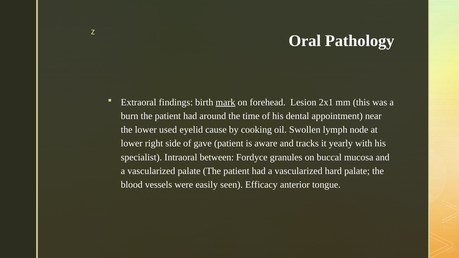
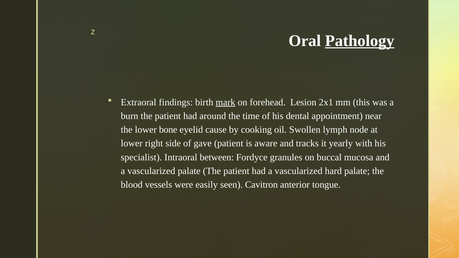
Pathology underline: none -> present
used: used -> bone
Efficacy: Efficacy -> Cavitron
